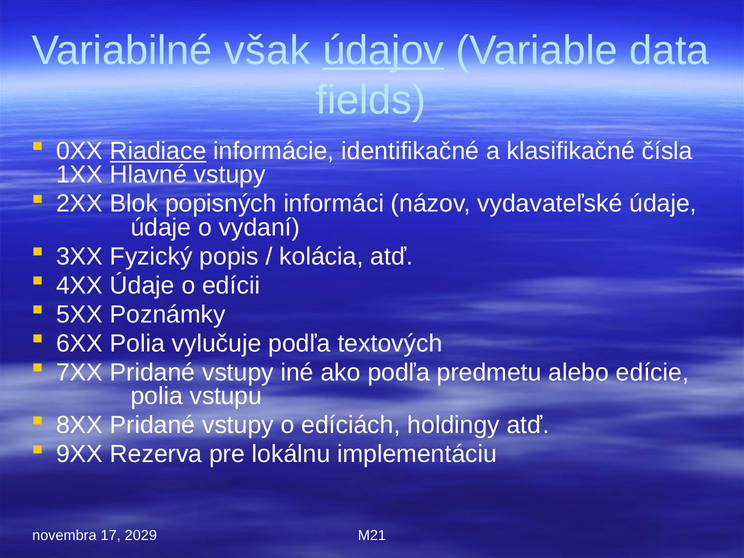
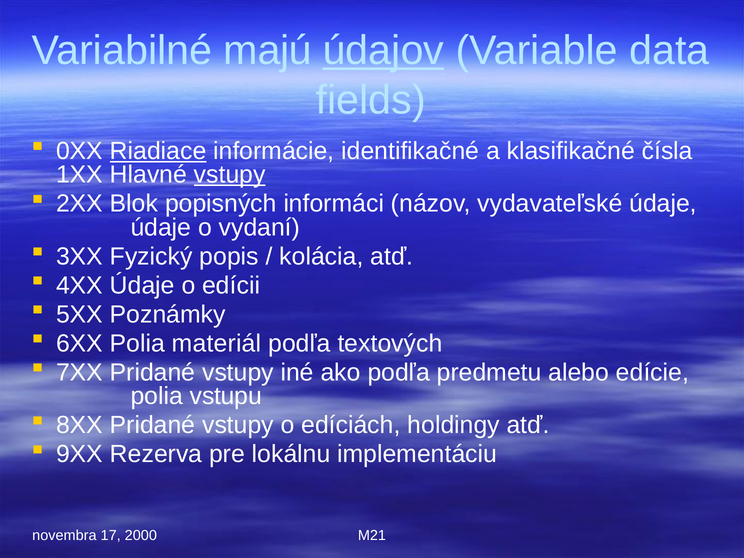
však: však -> majú
vstupy at (230, 175) underline: none -> present
vylučuje: vylučuje -> materiál
2029: 2029 -> 2000
